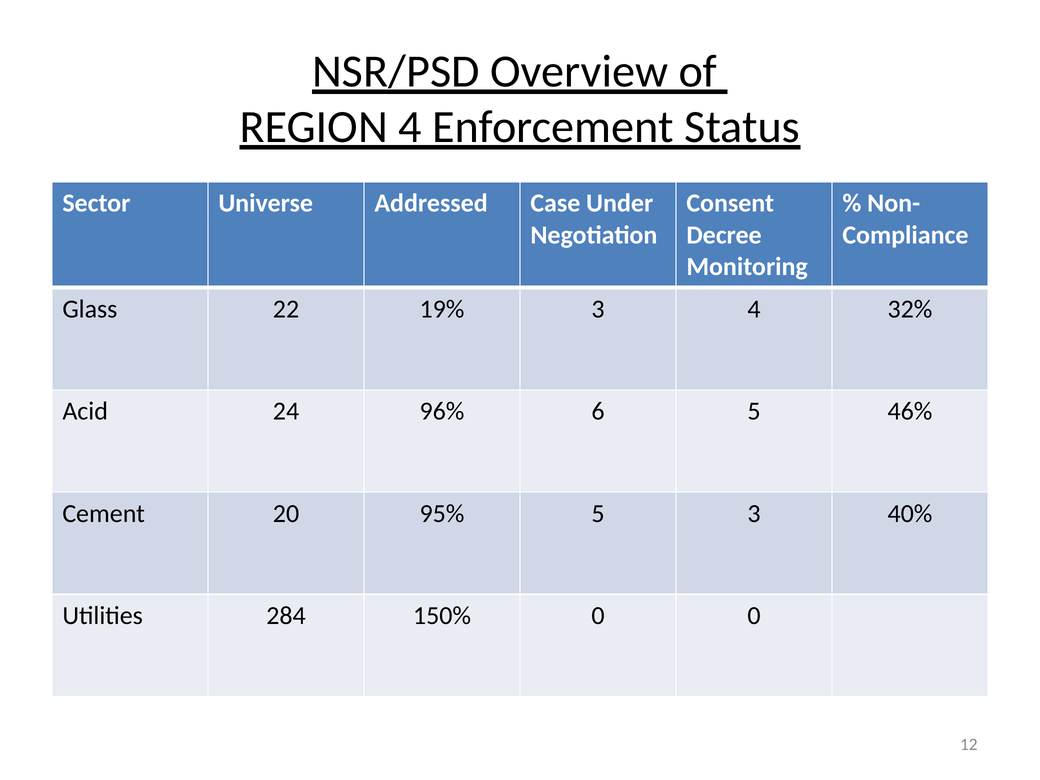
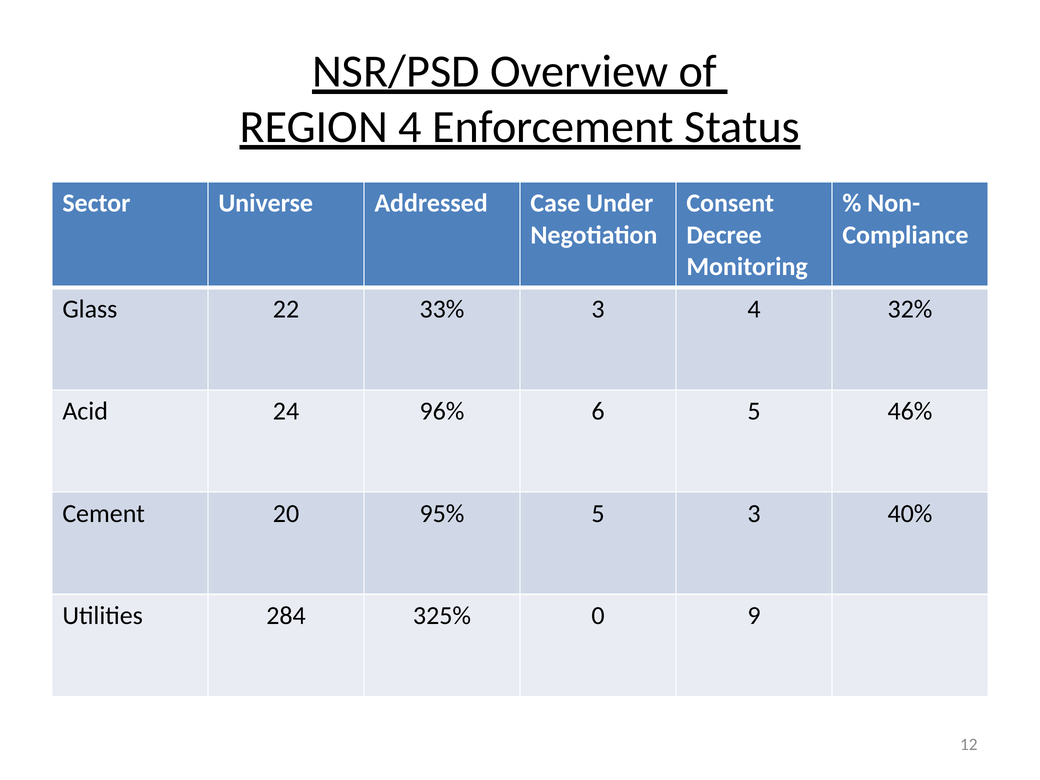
19%: 19% -> 33%
150%: 150% -> 325%
0 0: 0 -> 9
